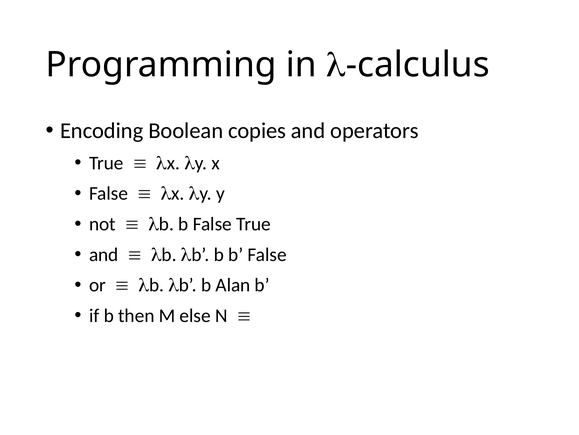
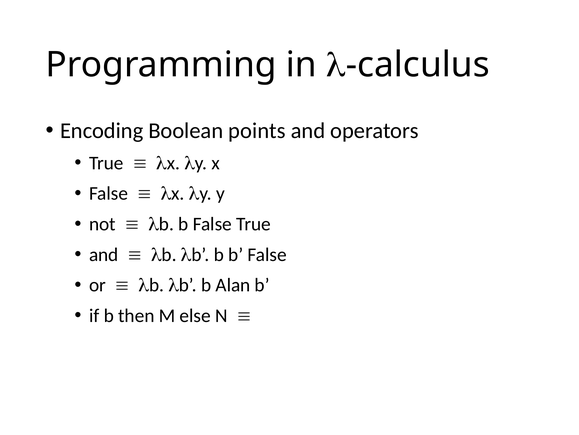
copies: copies -> points
